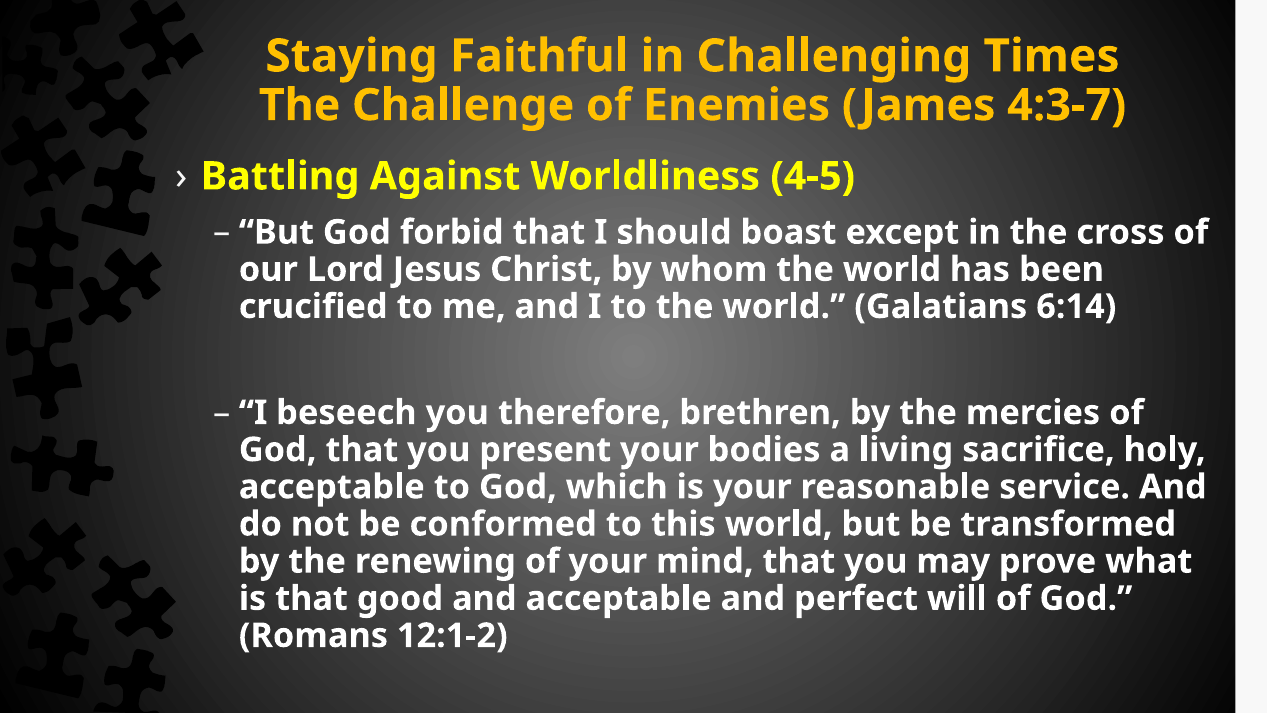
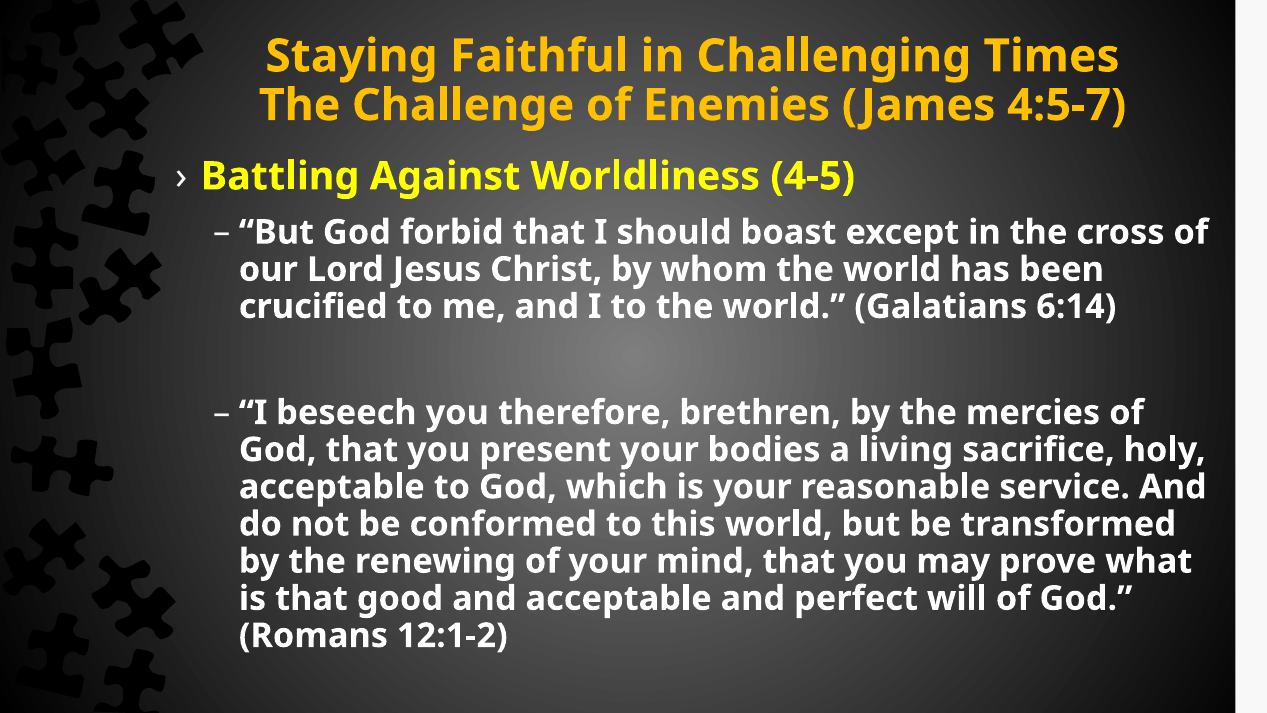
4:3-7: 4:3-7 -> 4:5-7
